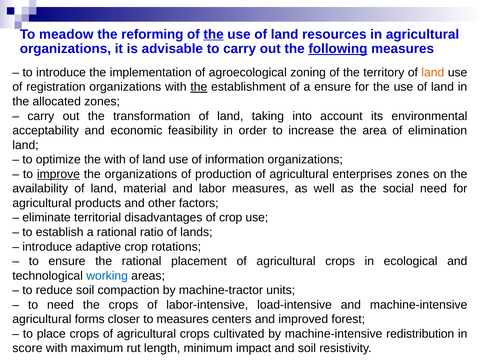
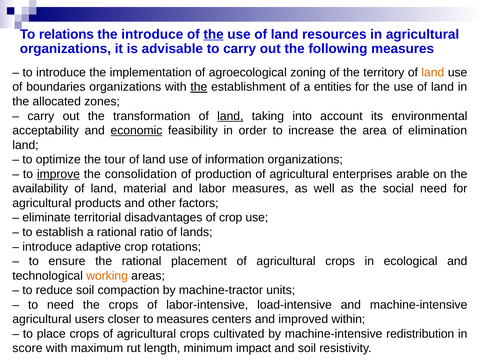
meadow: meadow -> relations
the reforming: reforming -> introduce
following underline: present -> none
registration: registration -> boundaries
a ensure: ensure -> entities
land at (230, 116) underline: none -> present
economic underline: none -> present
the with: with -> tour
the organizations: organizations -> consolidation
enterprises zones: zones -> arable
working colour: blue -> orange
forms: forms -> users
forest: forest -> within
